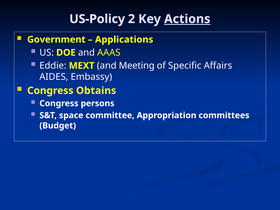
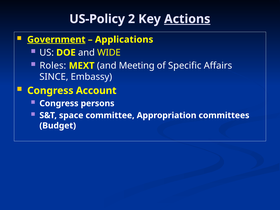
Government underline: none -> present
AAAS: AAAS -> WIDE
Eddie: Eddie -> Roles
AIDES: AIDES -> SINCE
Obtains: Obtains -> Account
